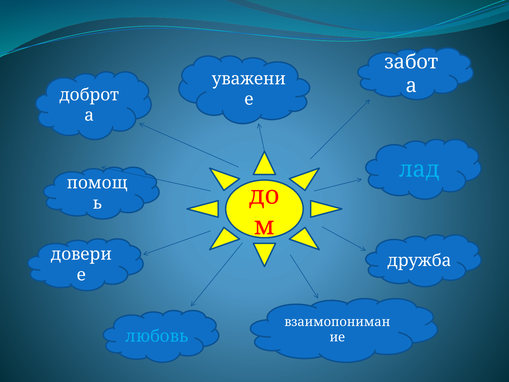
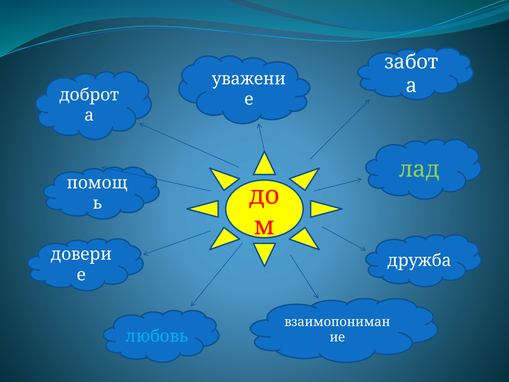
лад colour: light blue -> light green
